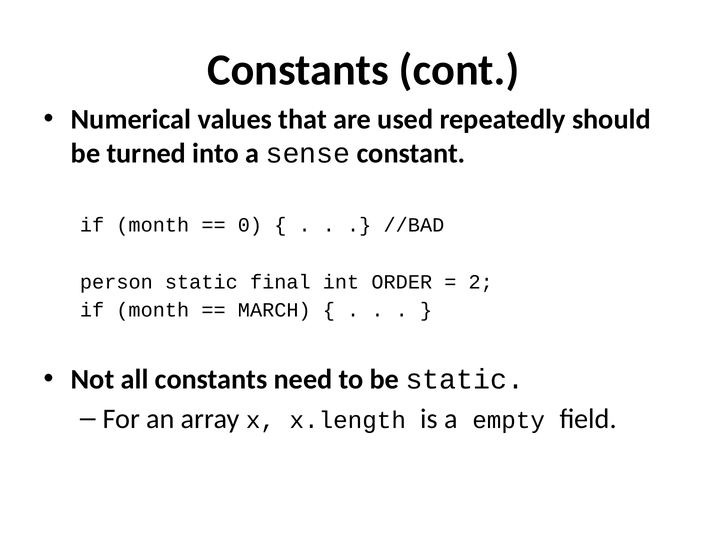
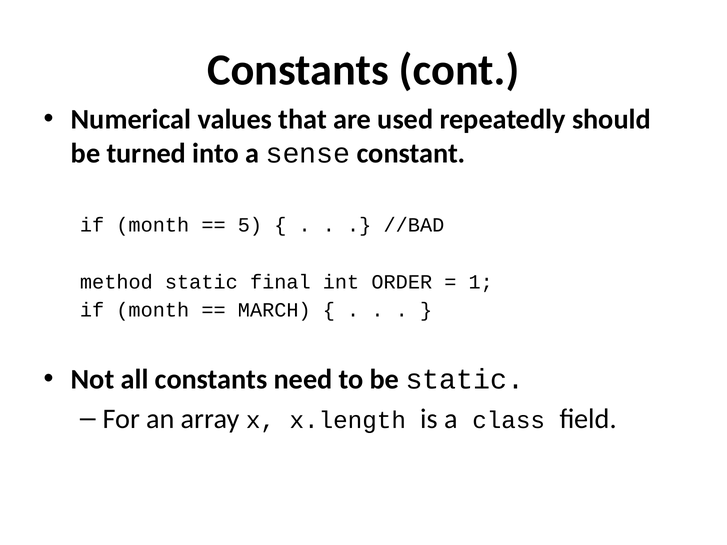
0: 0 -> 5
person: person -> method
2: 2 -> 1
empty: empty -> class
